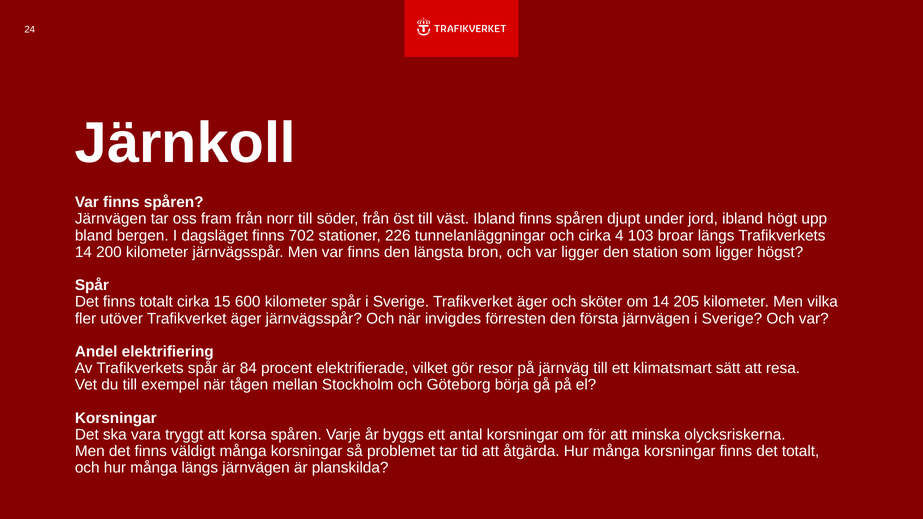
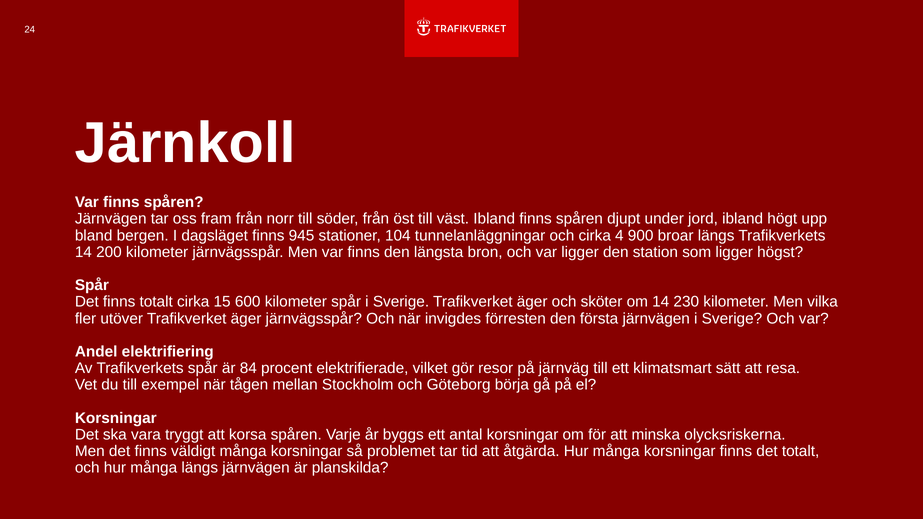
702: 702 -> 945
226: 226 -> 104
103: 103 -> 900
205: 205 -> 230
